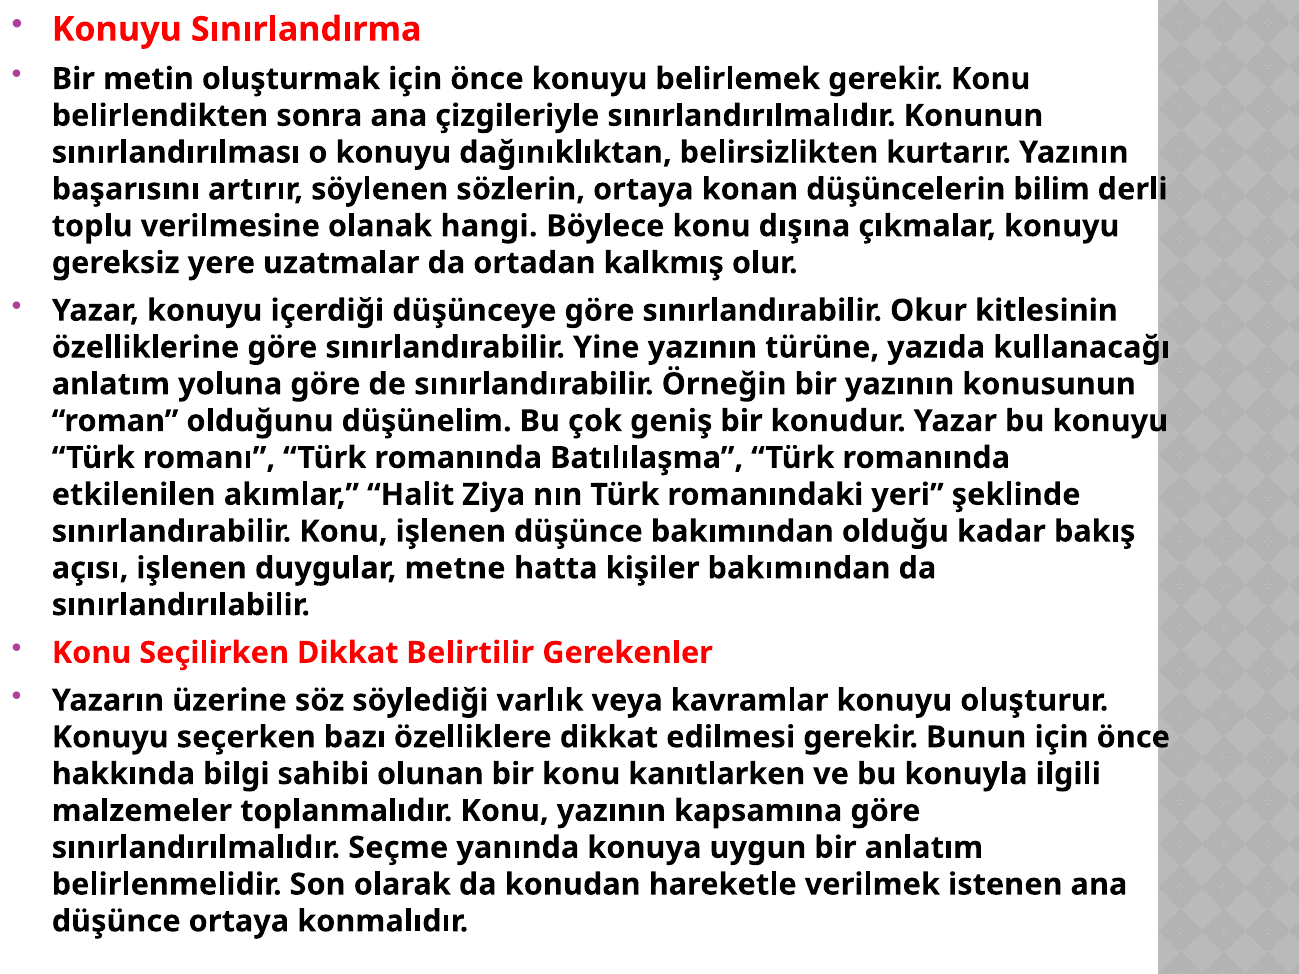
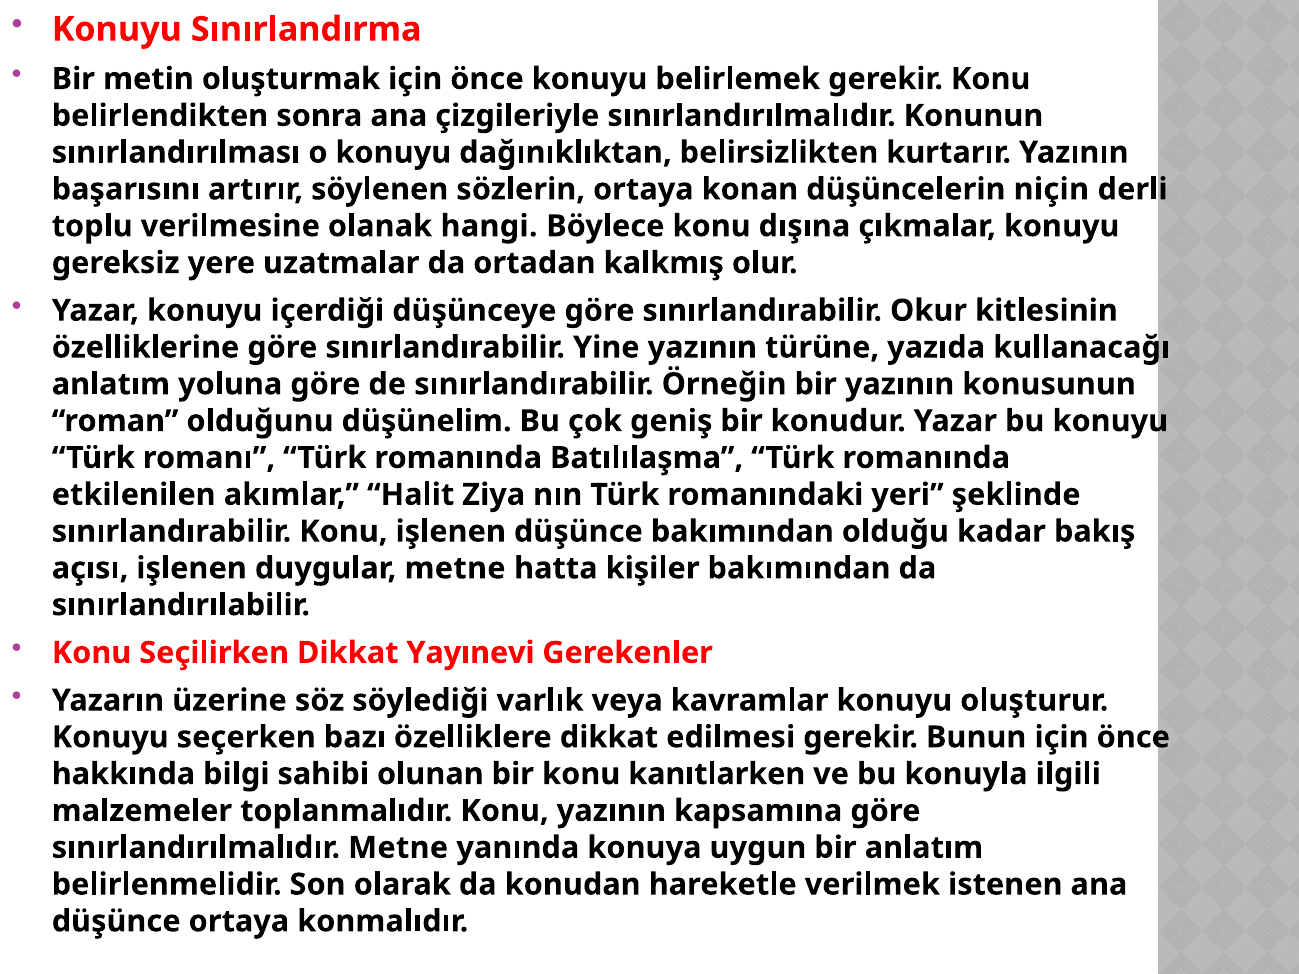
bilim: bilim -> niçin
Belirtilir: Belirtilir -> Yayınevi
sınırlandırılmalıdır Seçme: Seçme -> Metne
